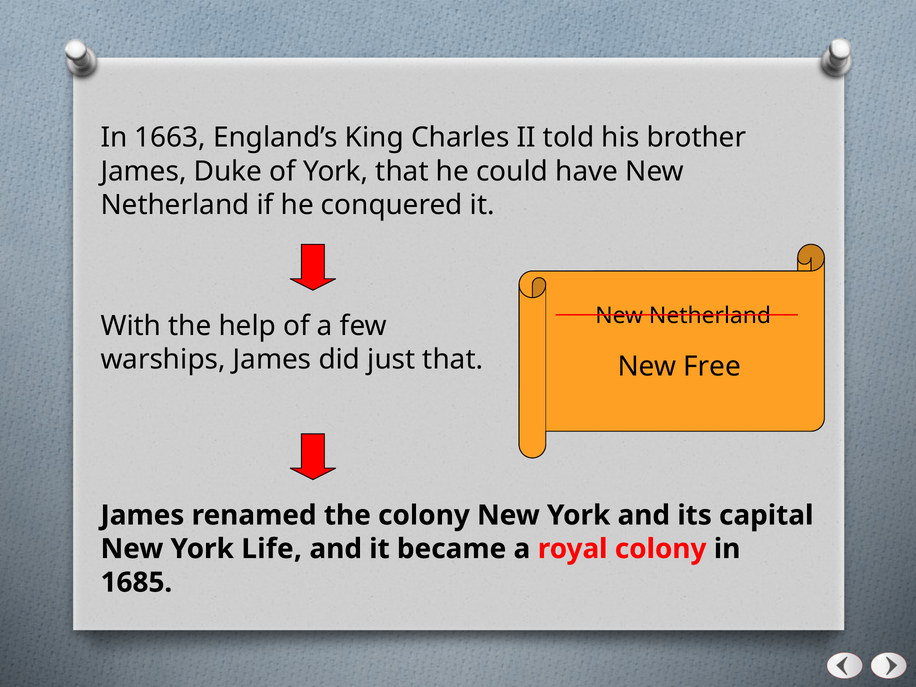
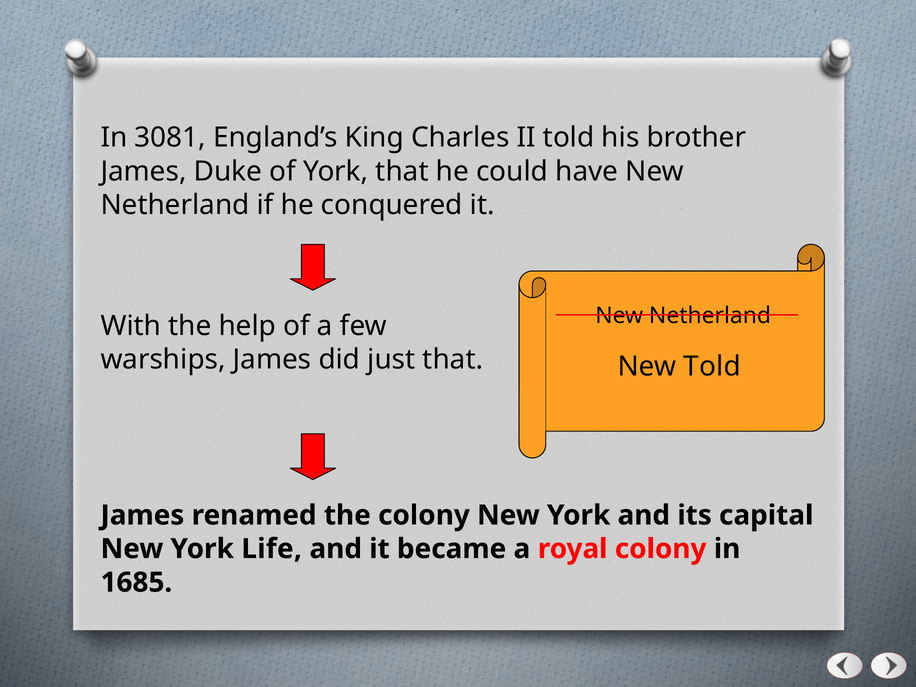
1663: 1663 -> 3081
New Free: Free -> Told
